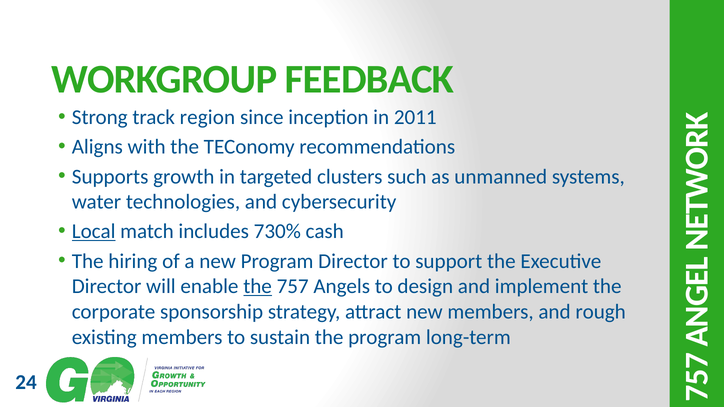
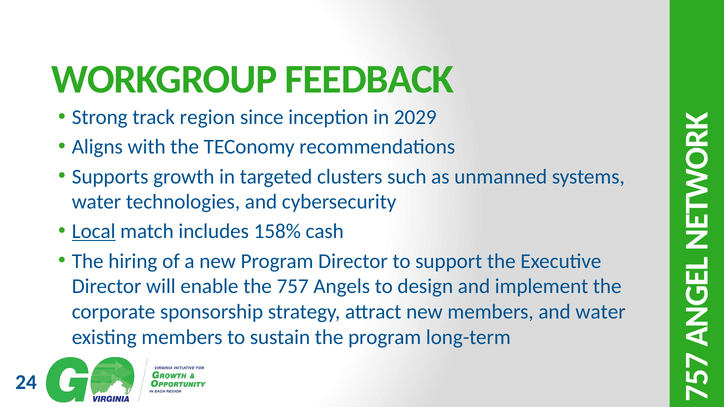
2011: 2011 -> 2029
730%: 730% -> 158%
the at (258, 287) underline: present -> none
and rough: rough -> water
